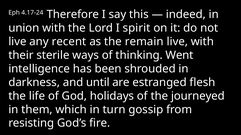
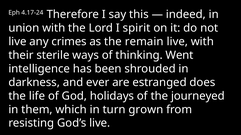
recent: recent -> crimes
until: until -> ever
flesh: flesh -> does
gossip: gossip -> grown
God’s fire: fire -> live
